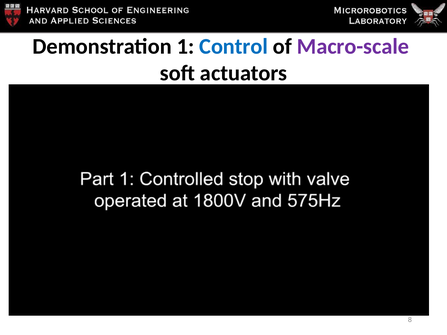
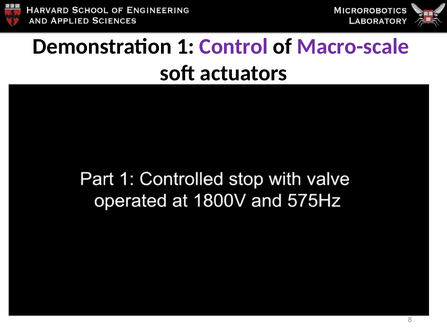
Control colour: blue -> purple
